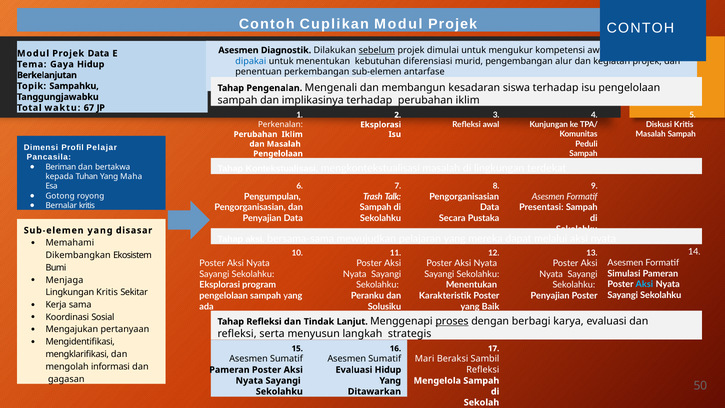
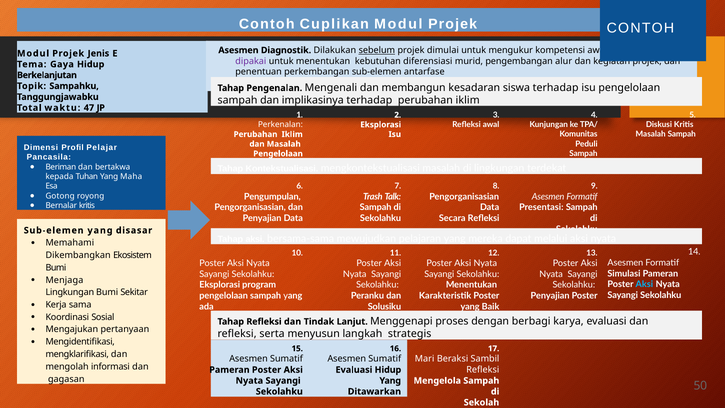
Projek Data: Data -> Jenis
dipakai colour: blue -> purple
67: 67 -> 47
Secara Pustaka: Pustaka -> Reﬂeksi
Lingkungan Kritis: Kritis -> Bumi
proses underline: present -> none
